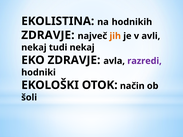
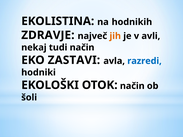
tudi nekaj: nekaj -> način
EKO ZDRAVJE: ZDRAVJE -> ZASTAVI
razredi colour: purple -> blue
